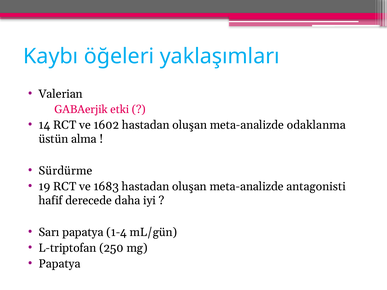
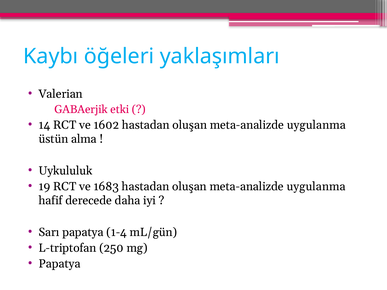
odaklanma at (316, 125): odaklanma -> uygulanma
Sürdürme: Sürdürme -> Uykululuk
antagonisti at (316, 187): antagonisti -> uygulanma
